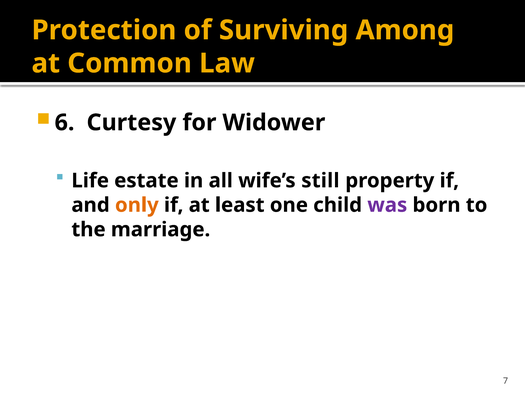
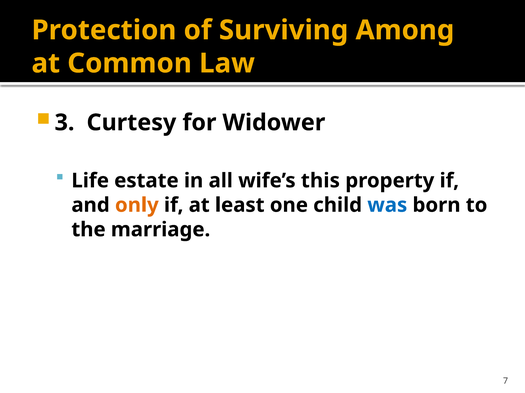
6: 6 -> 3
still: still -> this
was colour: purple -> blue
